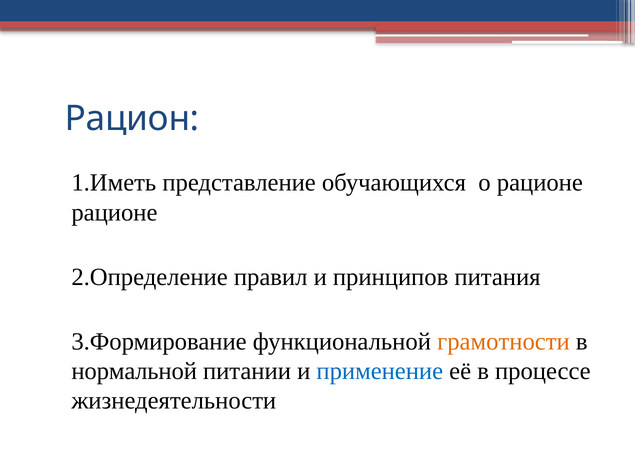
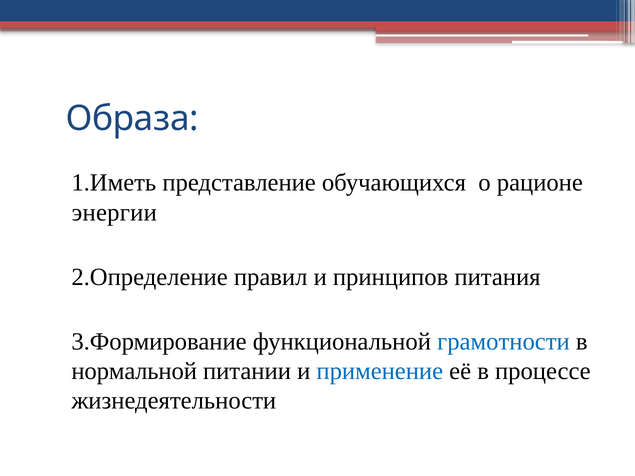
Рацион: Рацион -> Образа
рационе at (114, 212): рационе -> энергии
грамотности colour: orange -> blue
